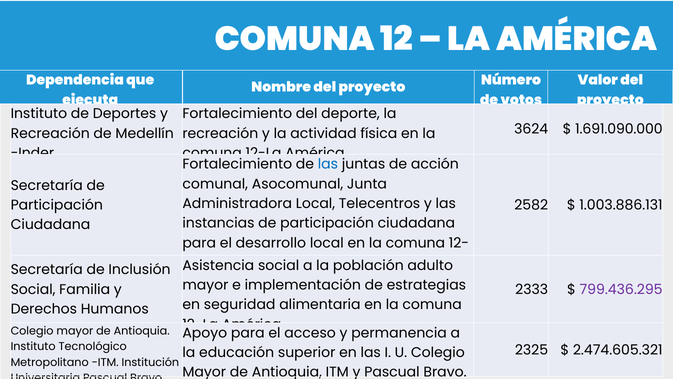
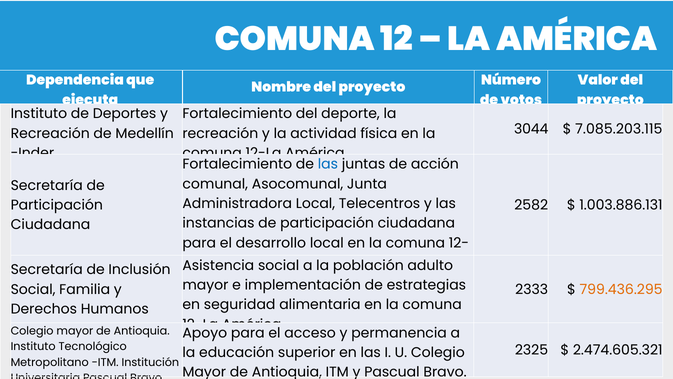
3624: 3624 -> 3044
1.691.090.000: 1.691.090.000 -> 7.085.203.115
799.436.295 colour: purple -> orange
